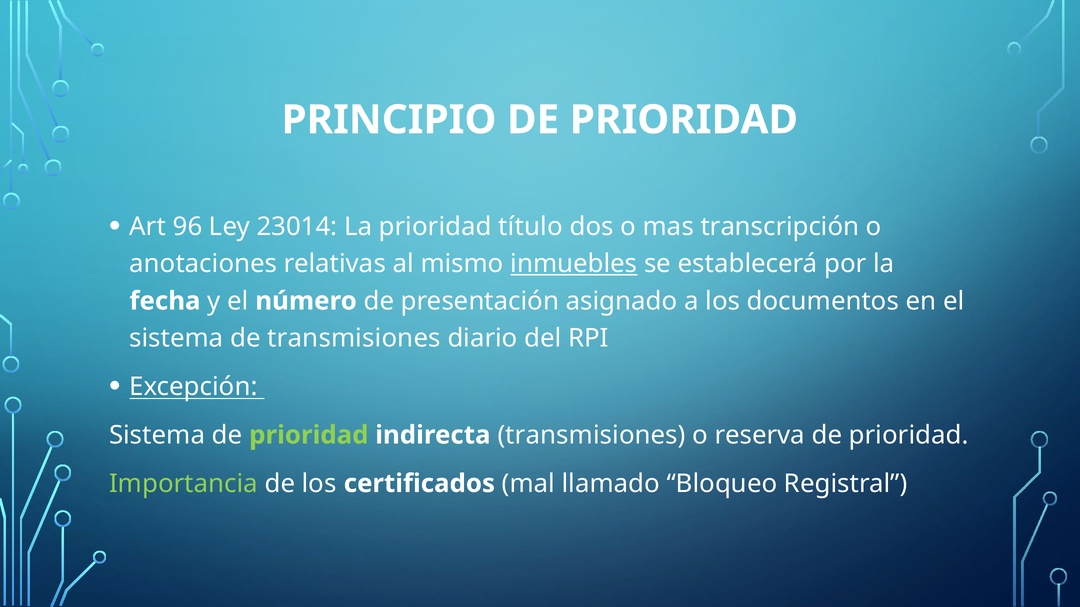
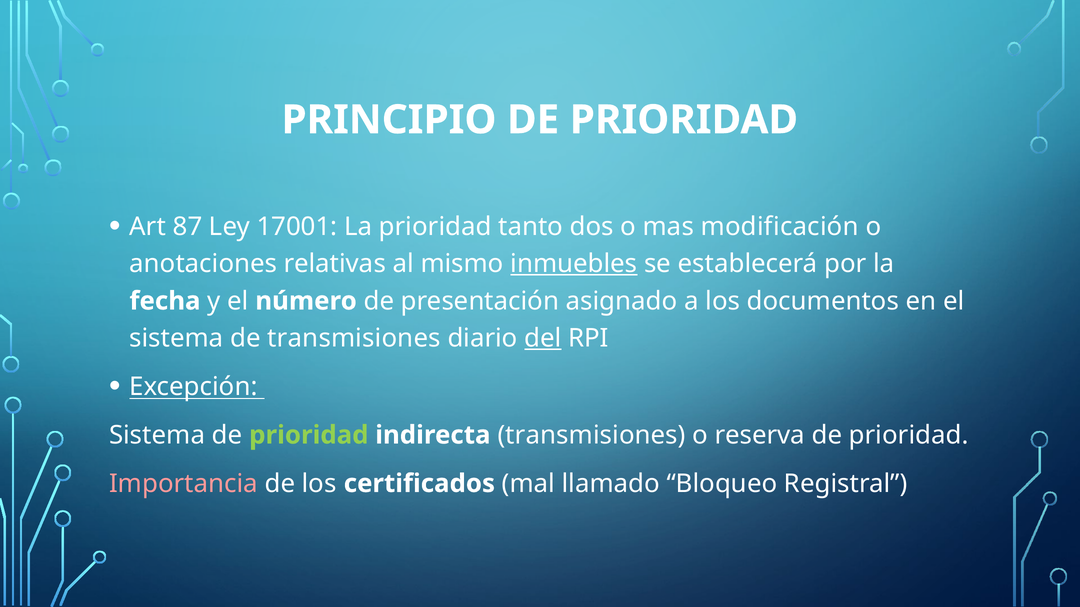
96: 96 -> 87
23014: 23014 -> 17001
título: título -> tanto
transcripción: transcripción -> modificación
del underline: none -> present
Importancia colour: light green -> pink
